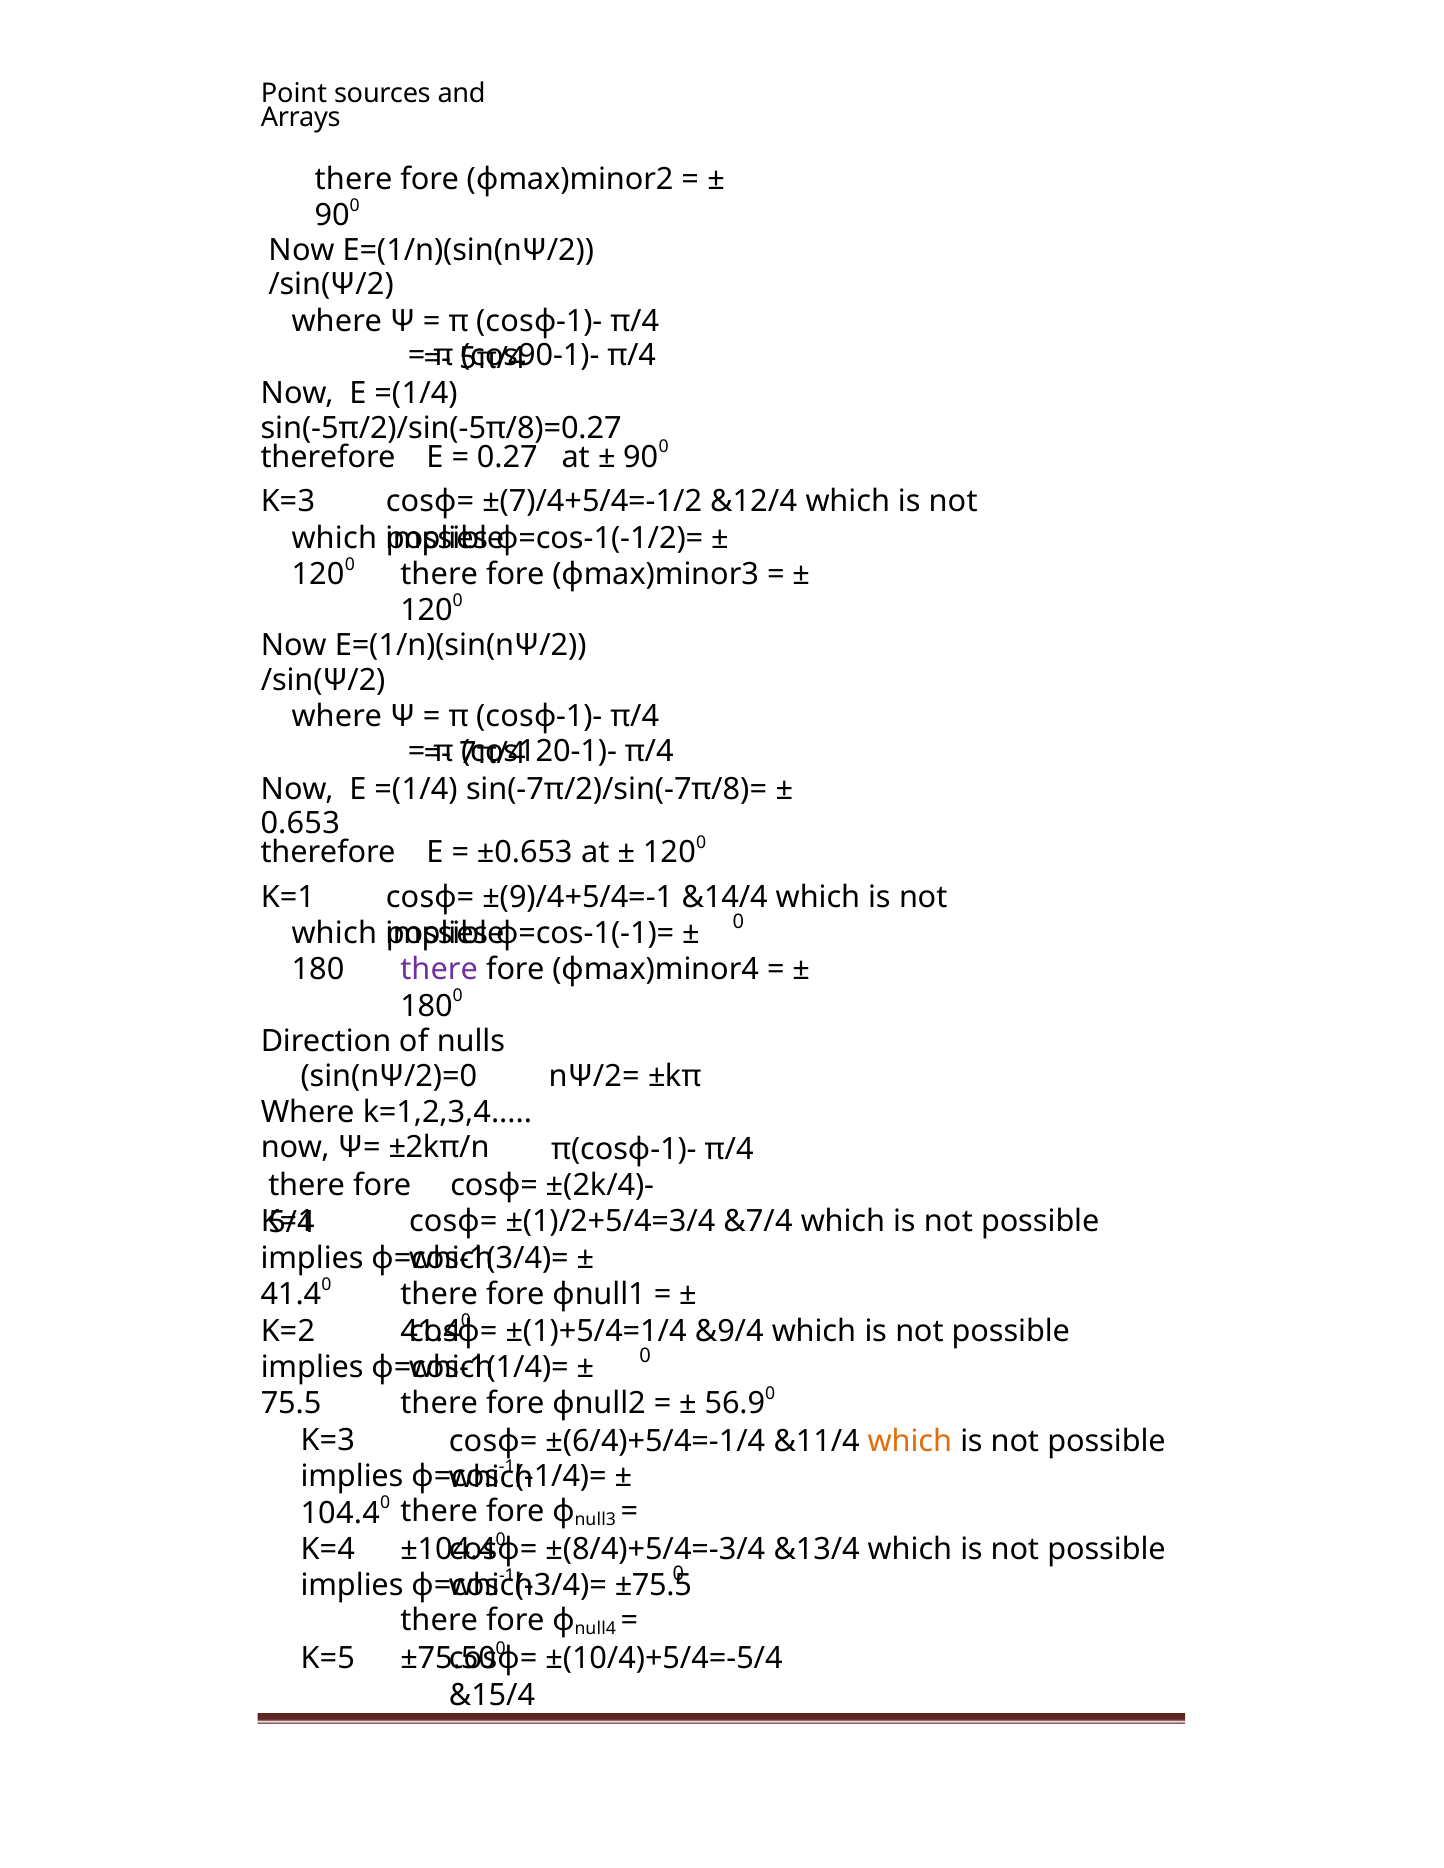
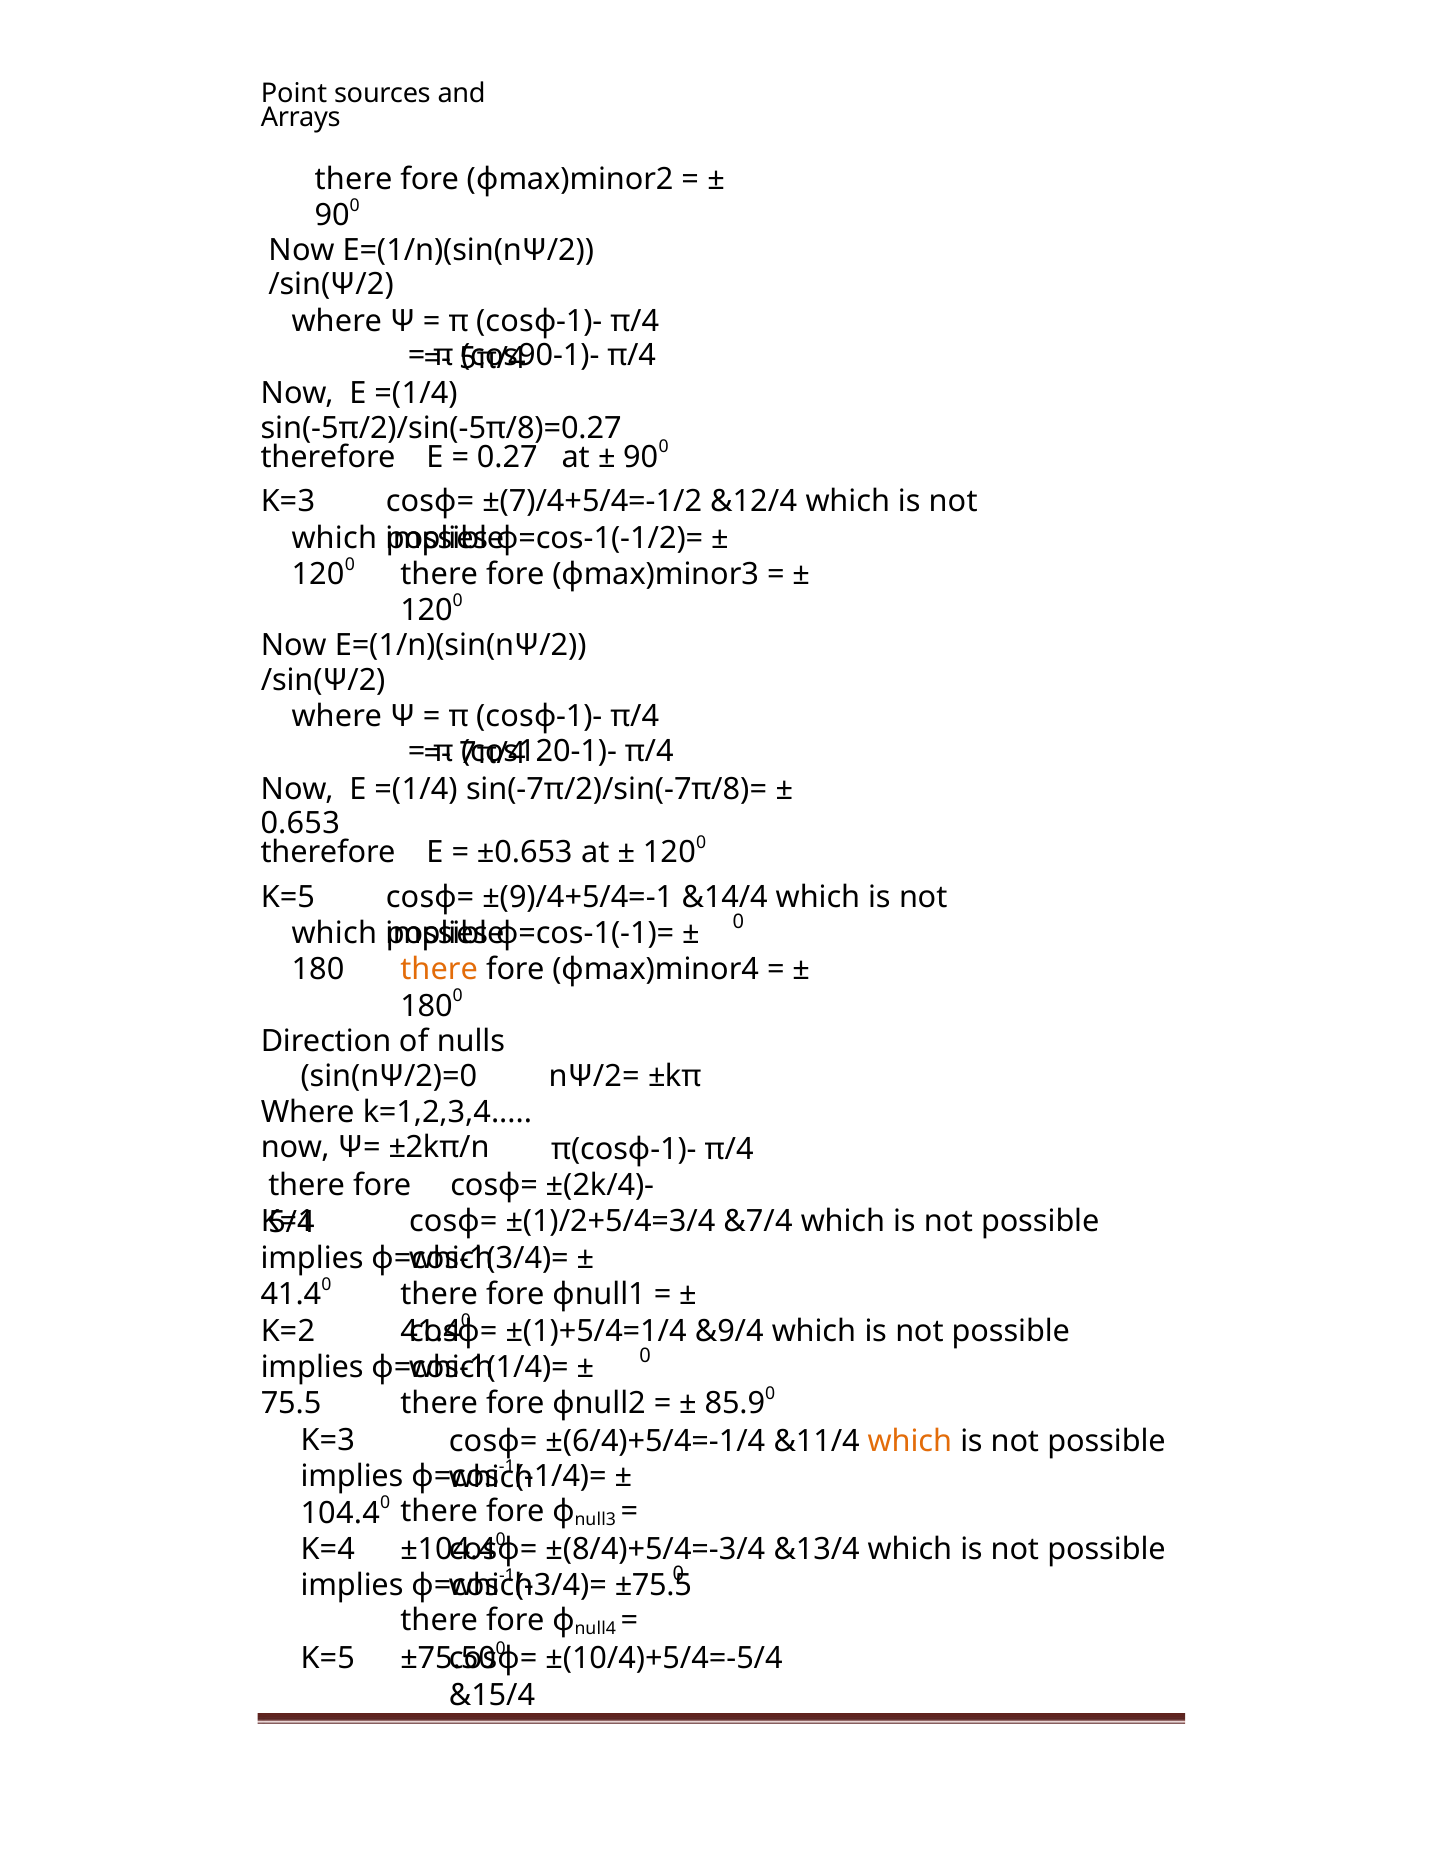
K=1 at (288, 897): K=1 -> K=5
there at (439, 970) colour: purple -> orange
56.9: 56.9 -> 85.9
